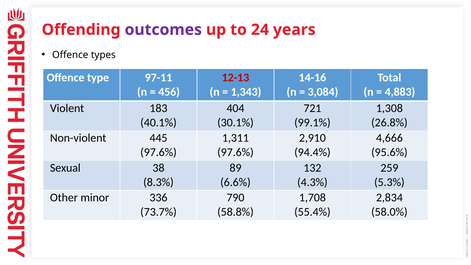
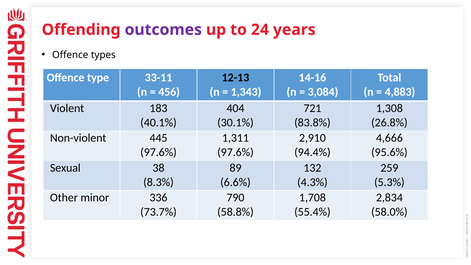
97-11: 97-11 -> 33-11
12-13 colour: red -> black
99.1%: 99.1% -> 83.8%
